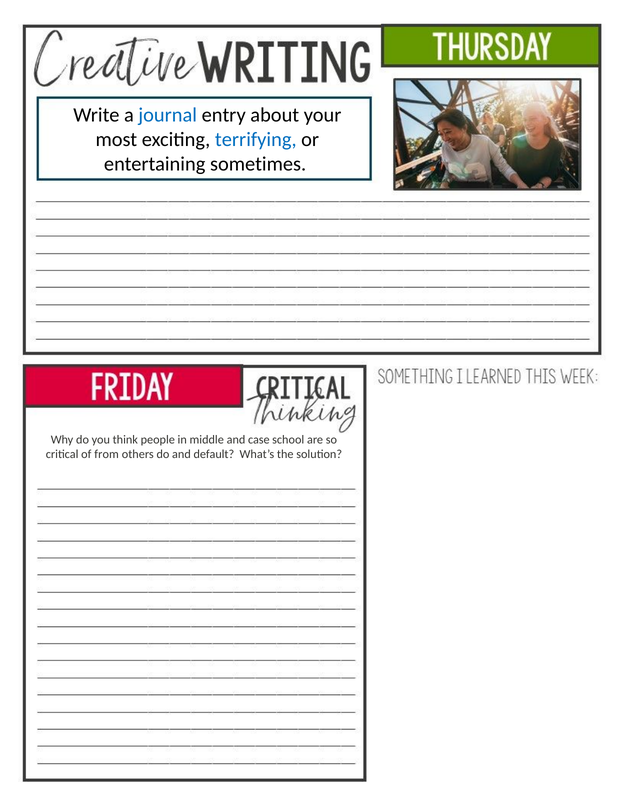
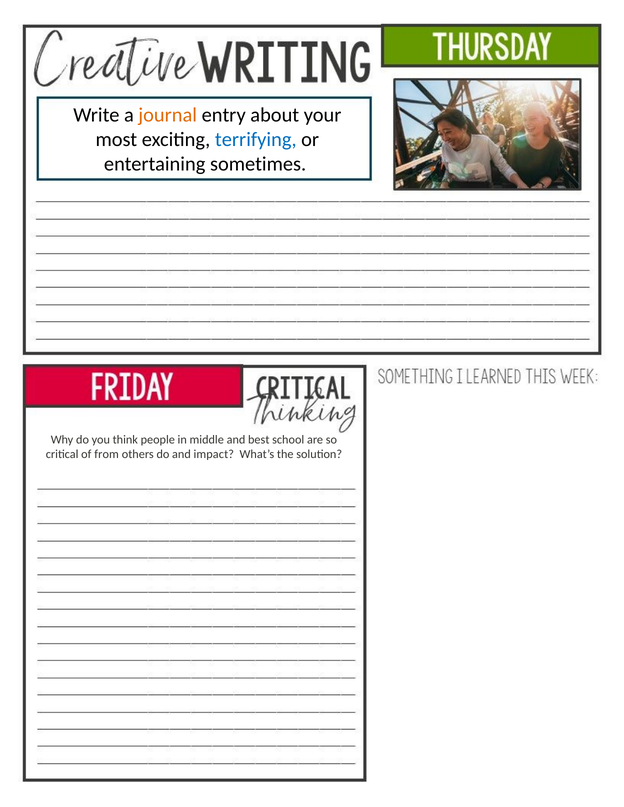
journal colour: blue -> orange
case: case -> best
default: default -> impact
